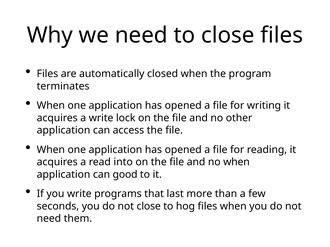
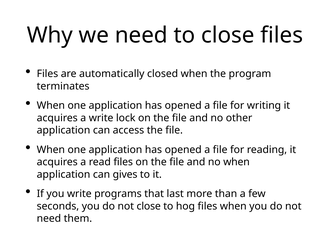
read into: into -> files
good: good -> gives
